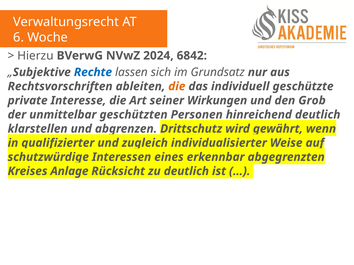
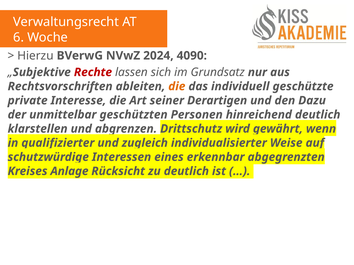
6842: 6842 -> 4090
Rechte colour: blue -> red
Wirkungen: Wirkungen -> Derartigen
Grob: Grob -> Dazu
